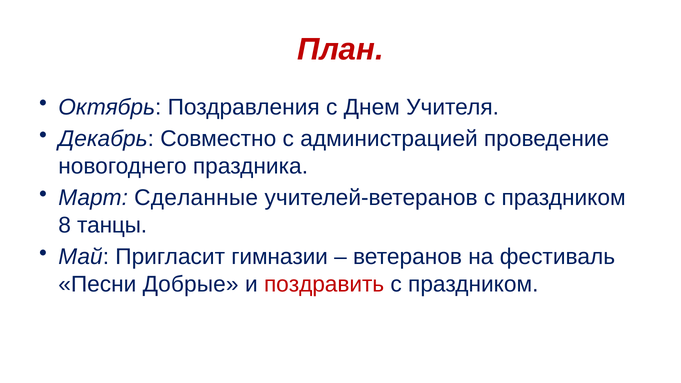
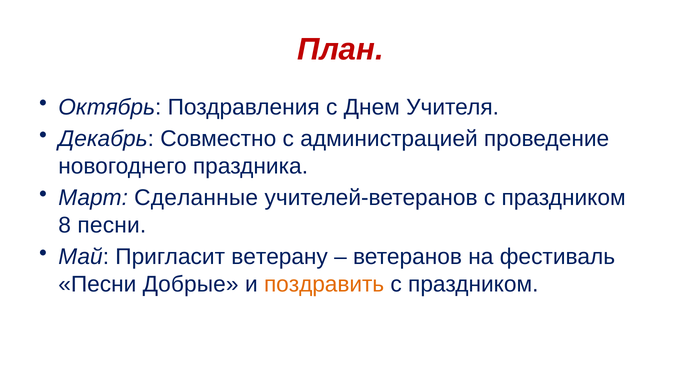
8 танцы: танцы -> песни
гимназии: гимназии -> ветерану
поздравить colour: red -> orange
